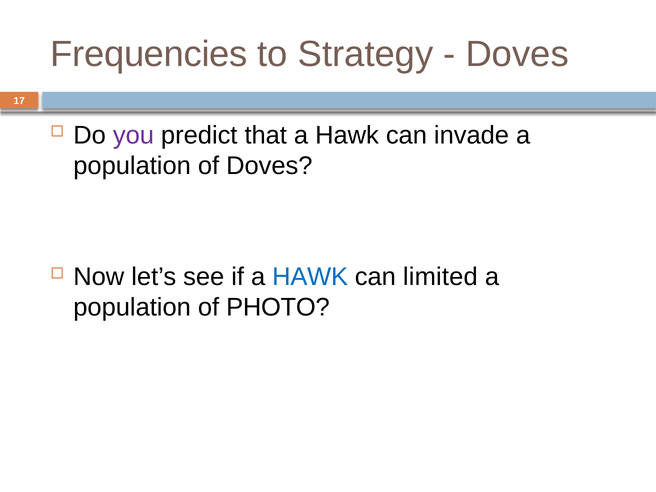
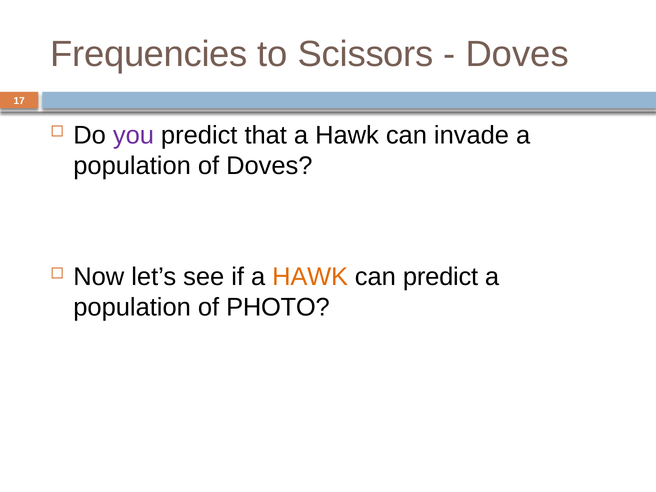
Strategy: Strategy -> Scissors
HAWK at (310, 277) colour: blue -> orange
can limited: limited -> predict
